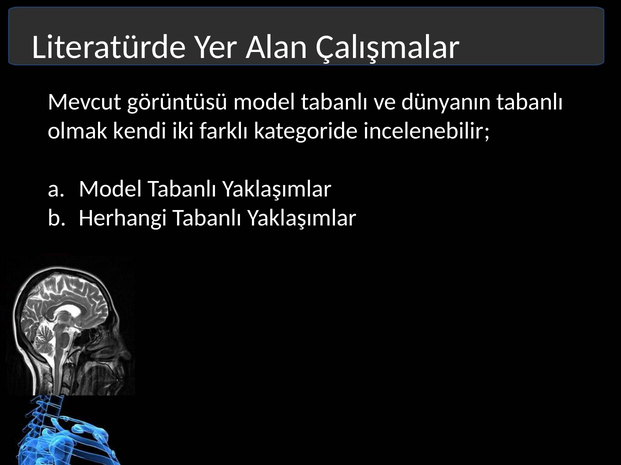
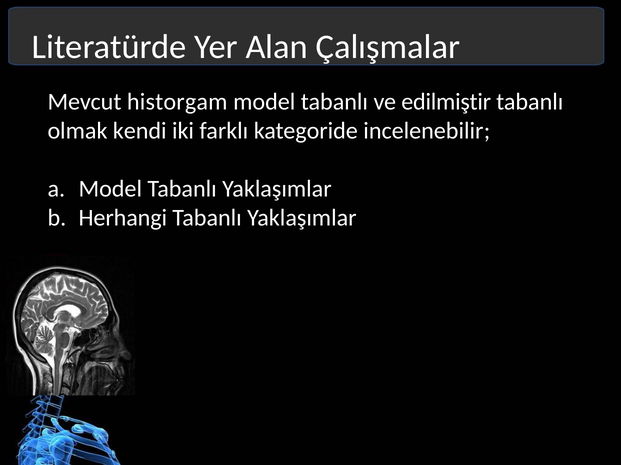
görüntüsü: görüntüsü -> historgam
dünyanın: dünyanın -> edilmiştir
